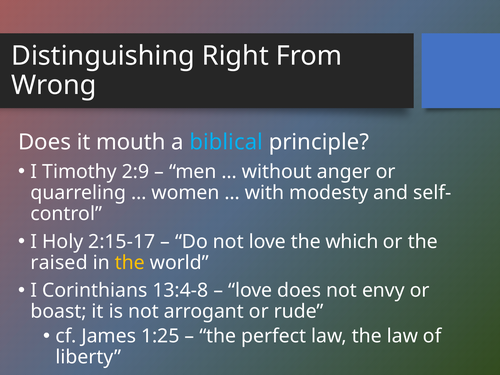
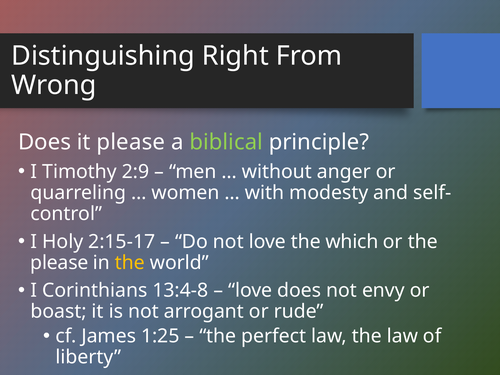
it mouth: mouth -> please
biblical colour: light blue -> light green
raised at (59, 263): raised -> please
